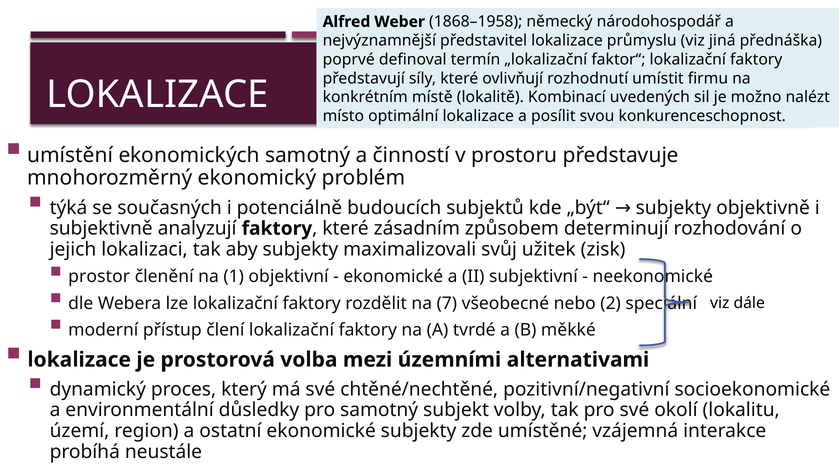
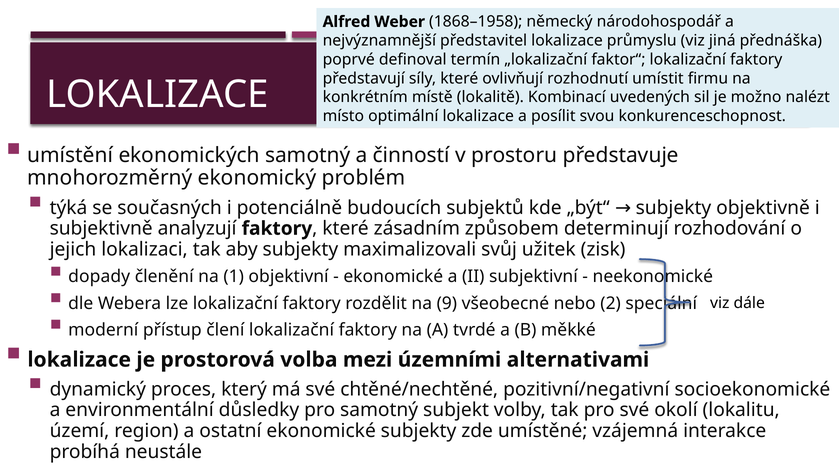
prostor: prostor -> dopady
7: 7 -> 9
